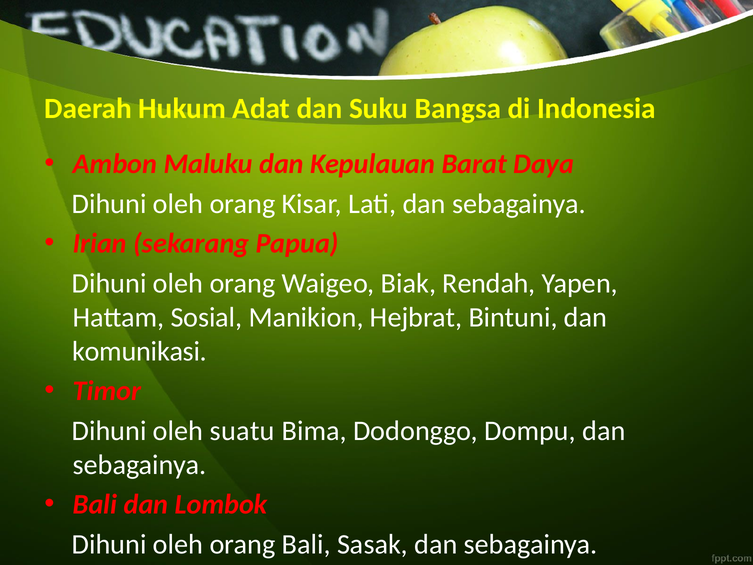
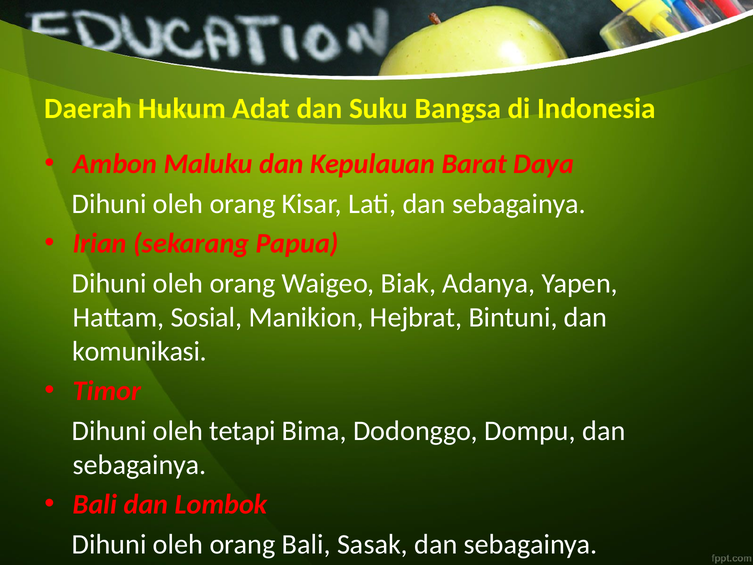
Rendah: Rendah -> Adanya
suatu: suatu -> tetapi
